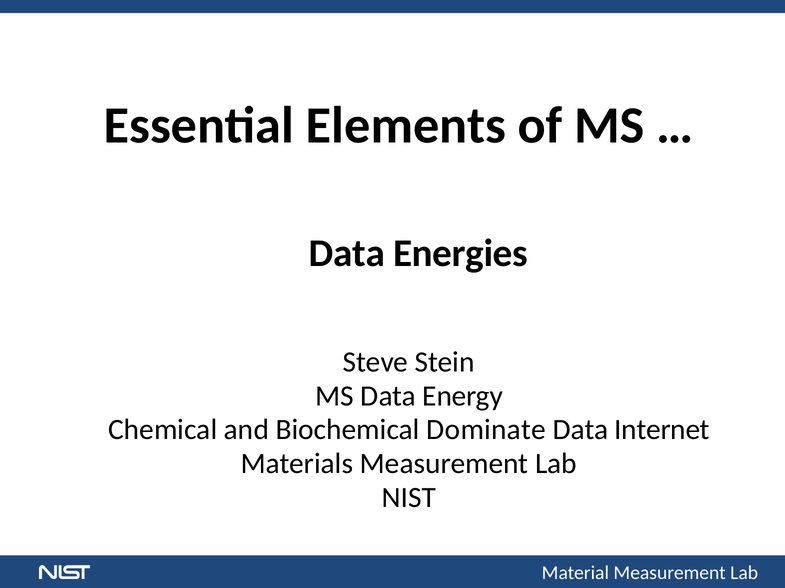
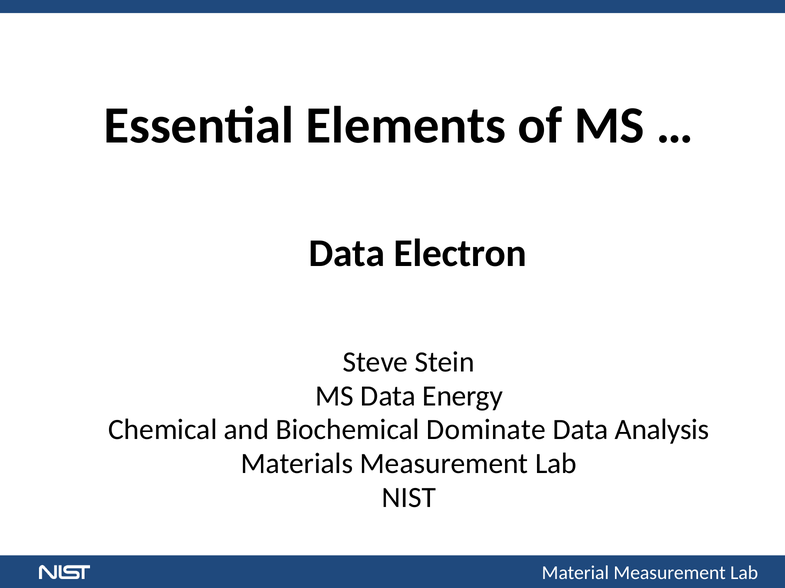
Energies: Energies -> Electron
Internet: Internet -> Analysis
